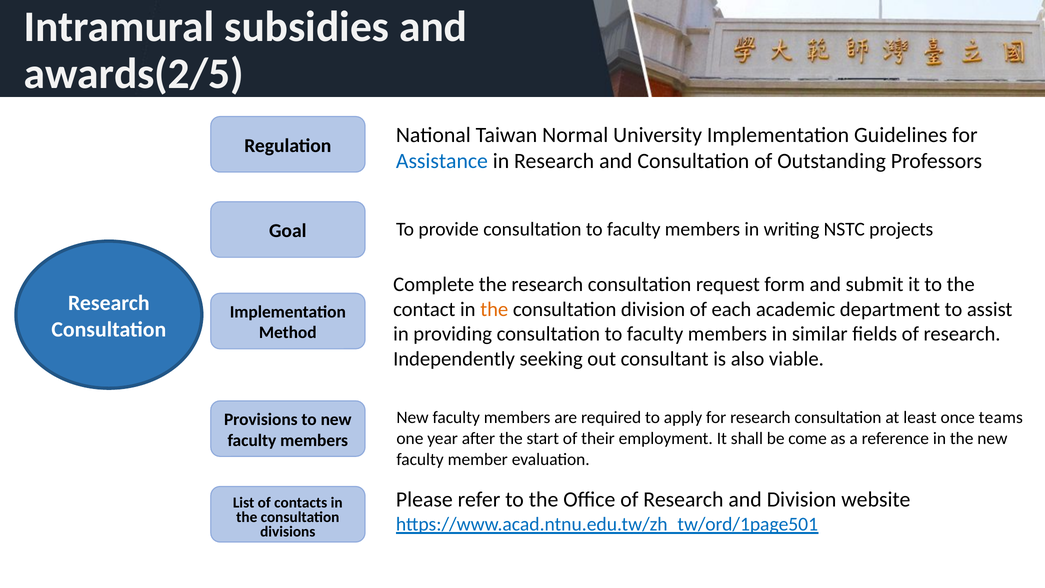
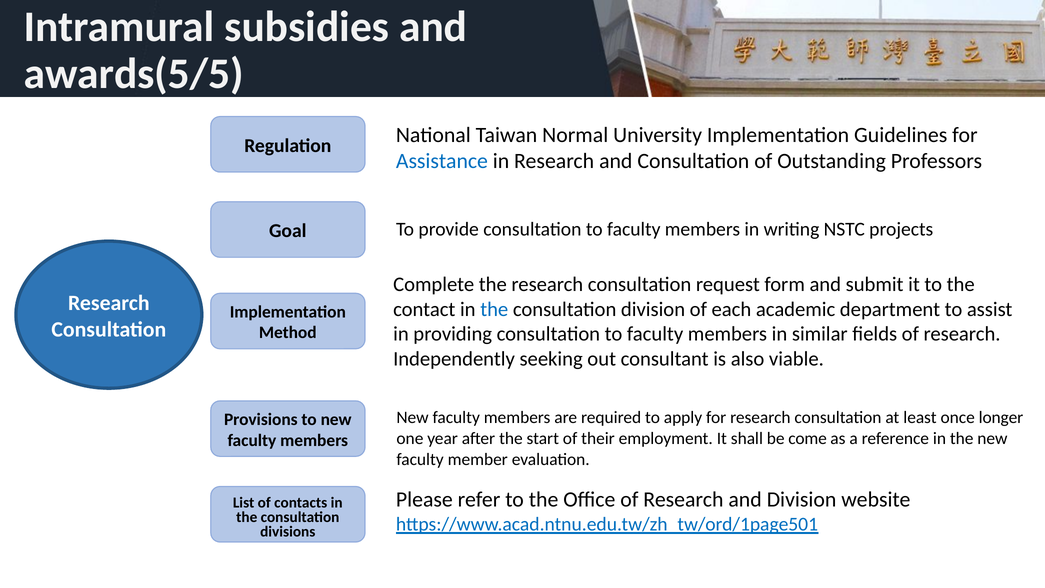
awards(2/5: awards(2/5 -> awards(5/5
the at (494, 309) colour: orange -> blue
teams: teams -> longer
